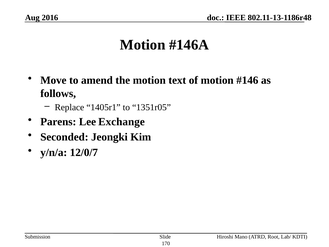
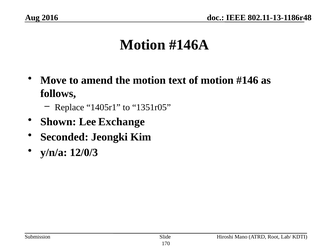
Parens: Parens -> Shown
12/0/7: 12/0/7 -> 12/0/3
